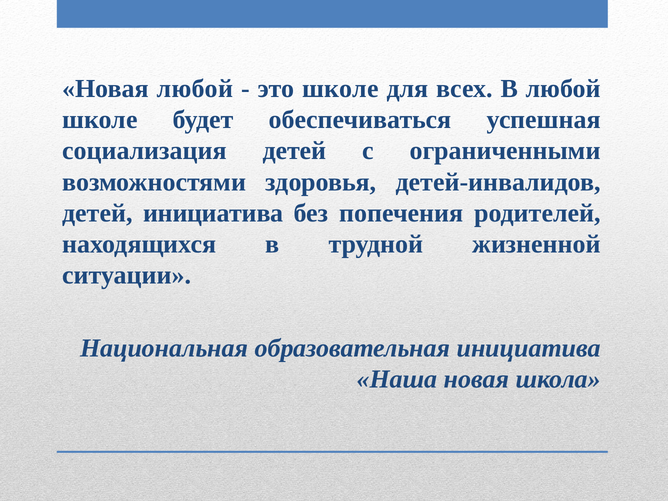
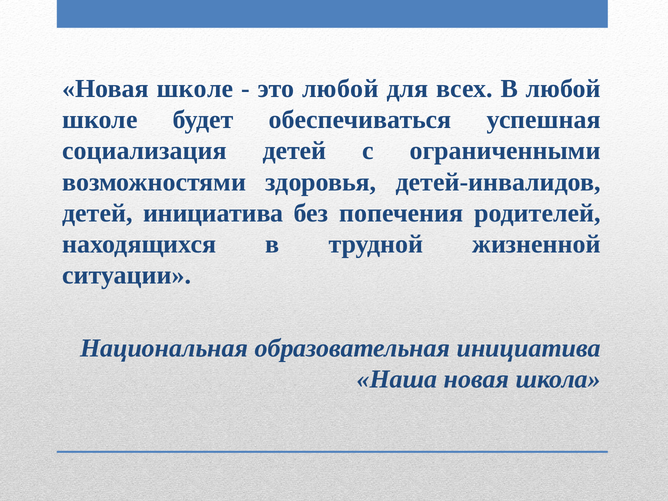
Новая любой: любой -> школе
это школе: школе -> любой
